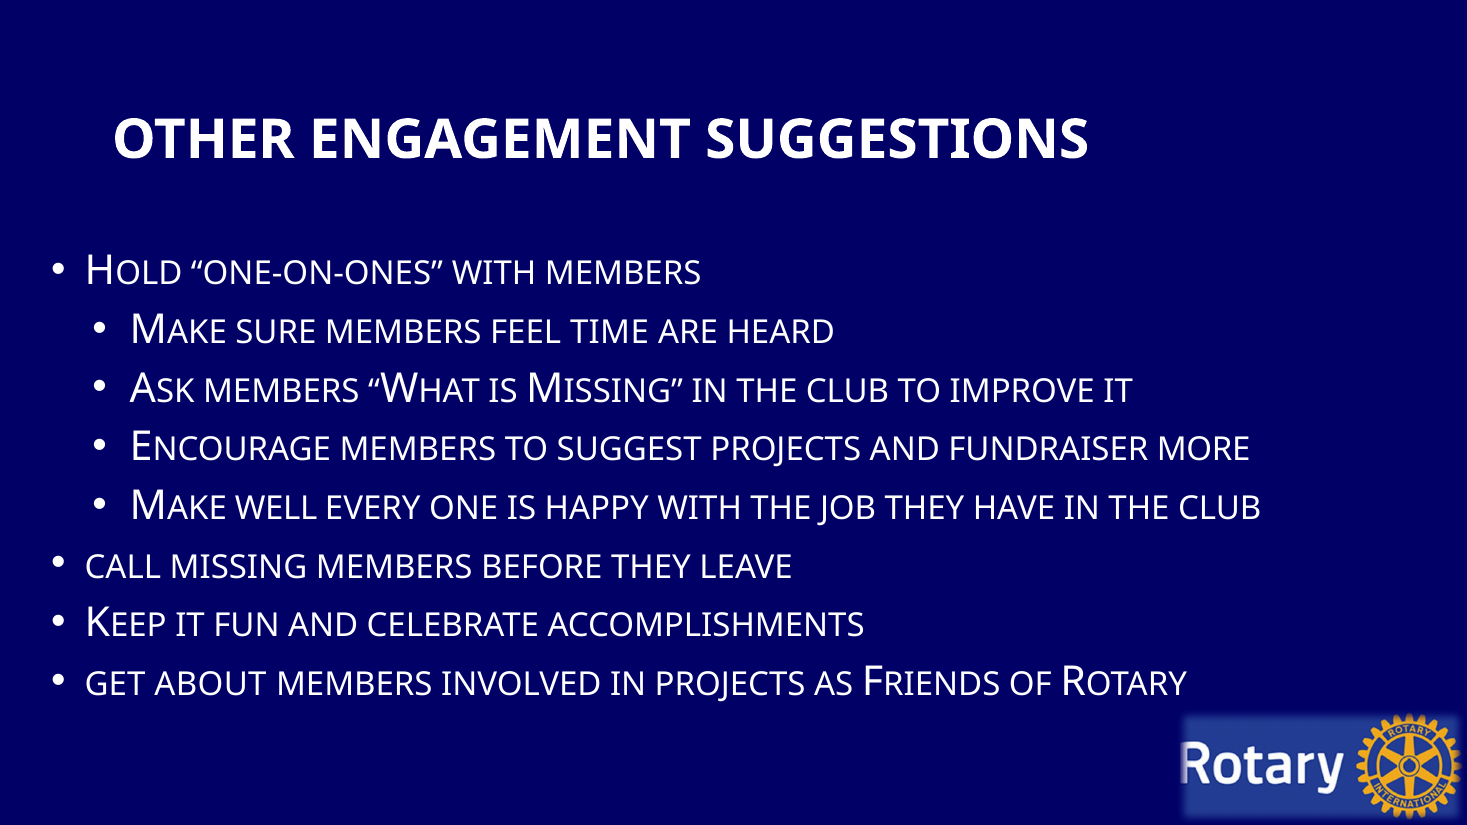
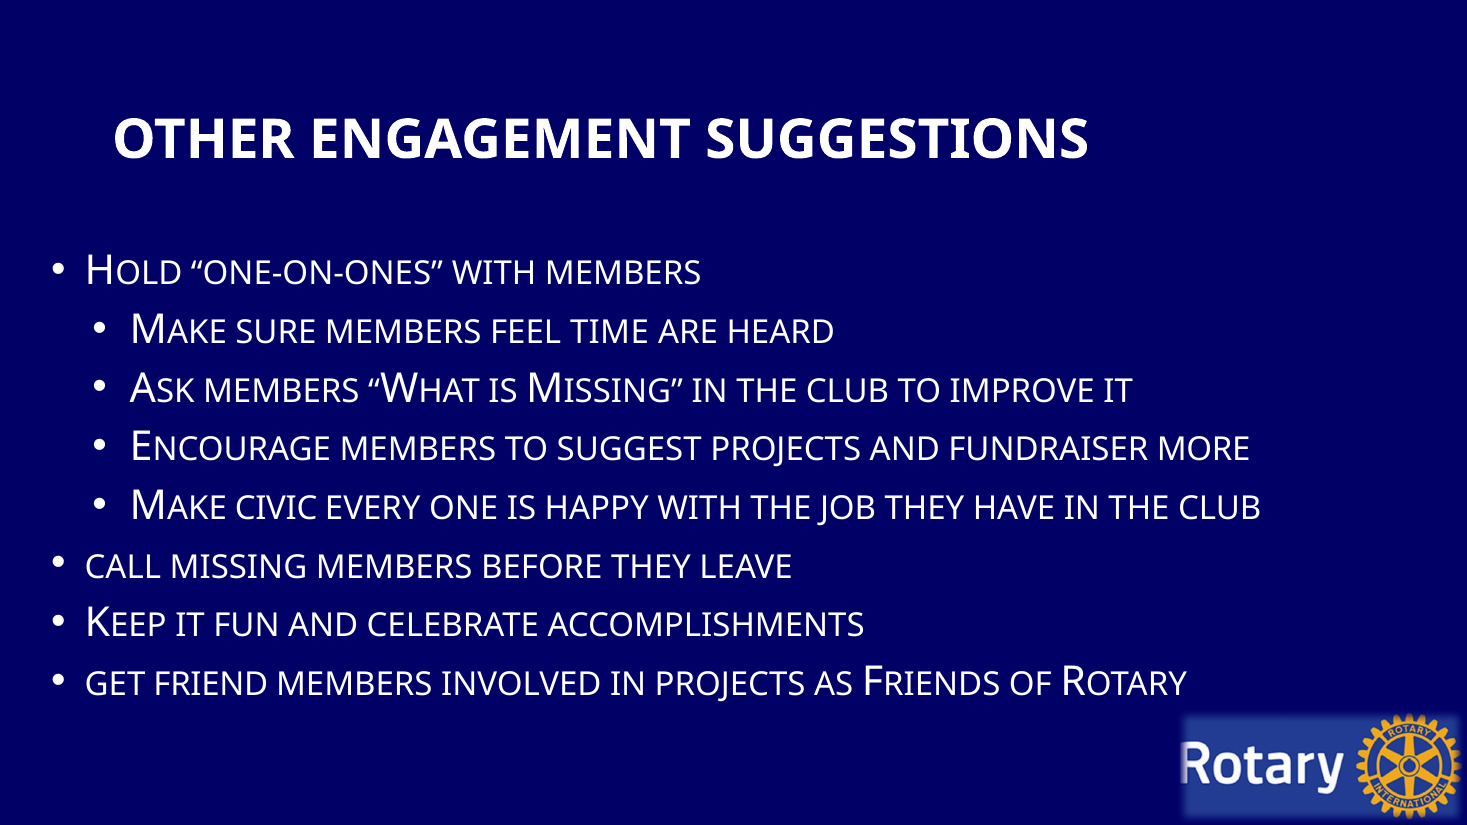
WELL: WELL -> CIVIC
ABOUT: ABOUT -> FRIEND
